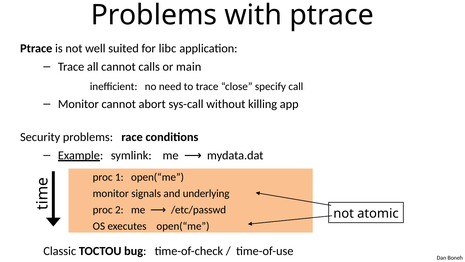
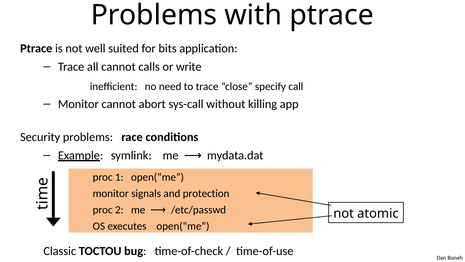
libc: libc -> bits
main: main -> write
underlying: underlying -> protection
